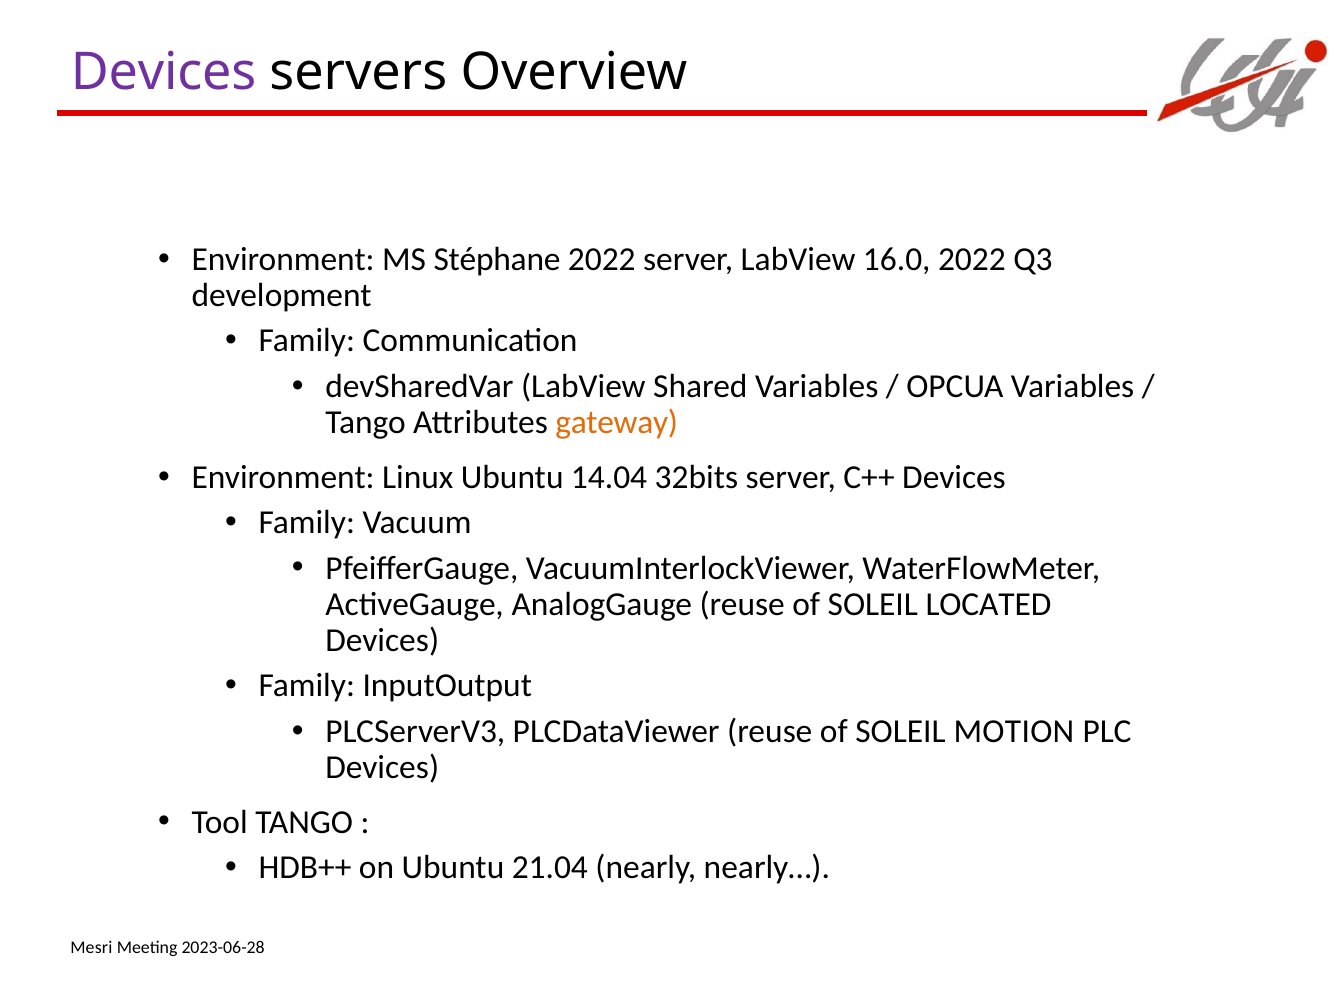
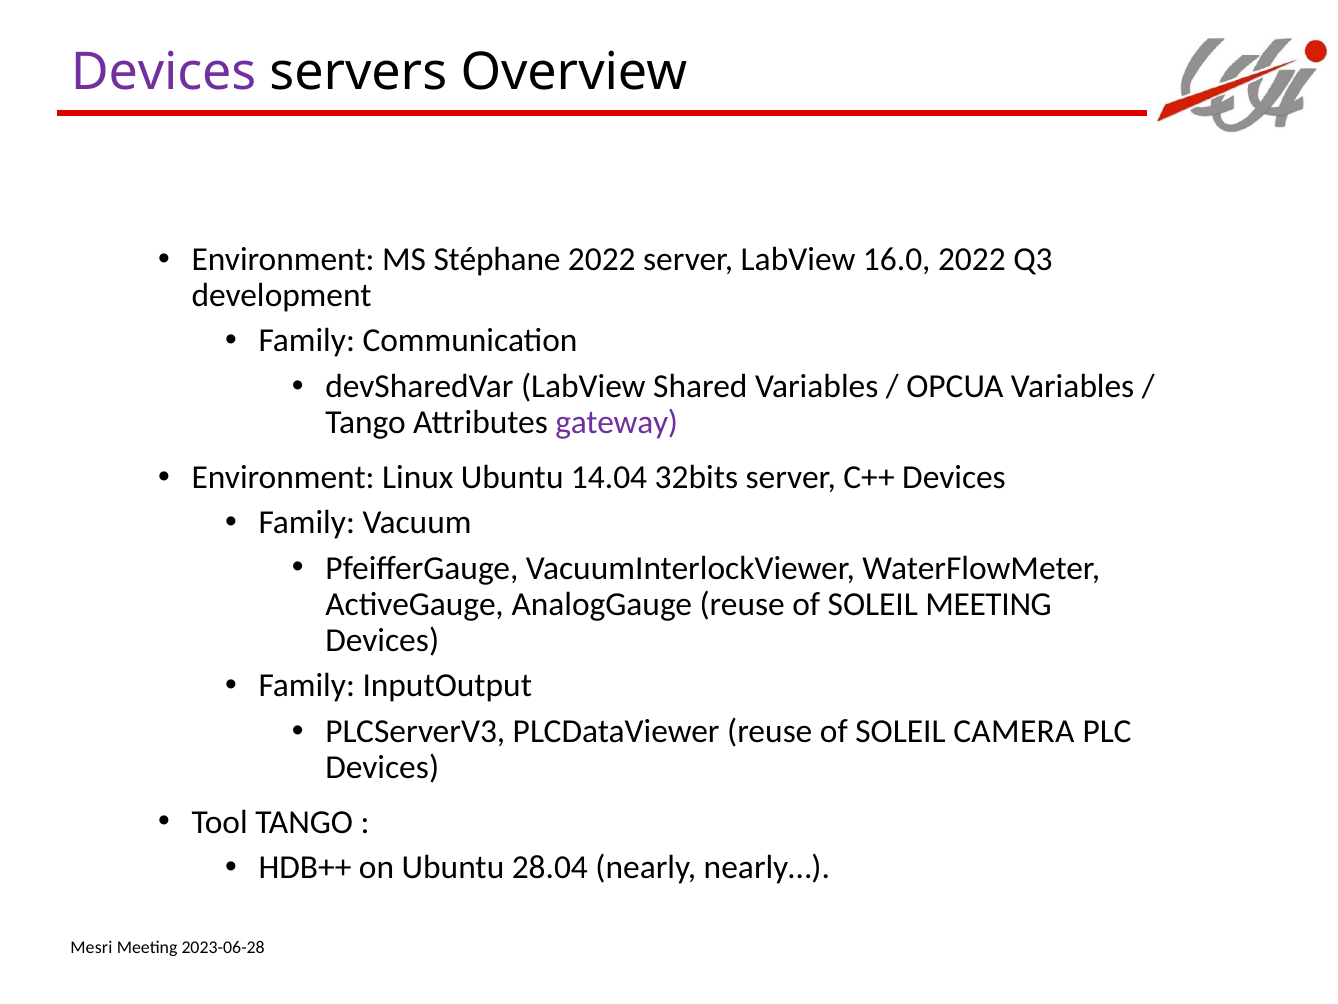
gateway colour: orange -> purple
SOLEIL LOCATED: LOCATED -> MEETING
MOTION: MOTION -> CAMERA
21.04: 21.04 -> 28.04
